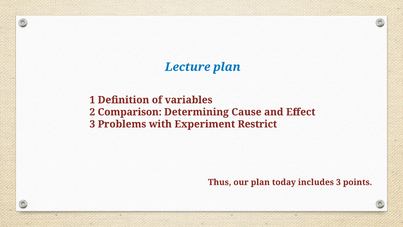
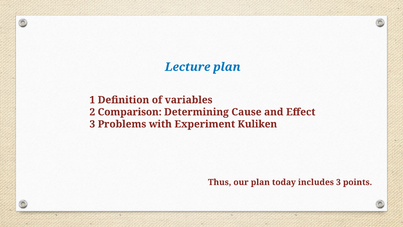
Restrict: Restrict -> Kuliken
